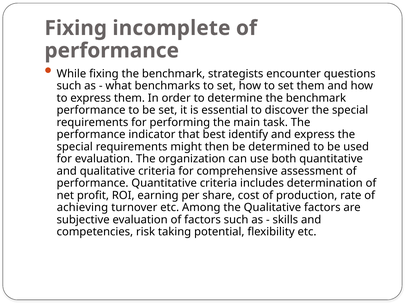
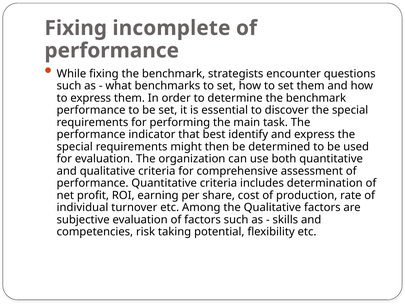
achieving: achieving -> individual
